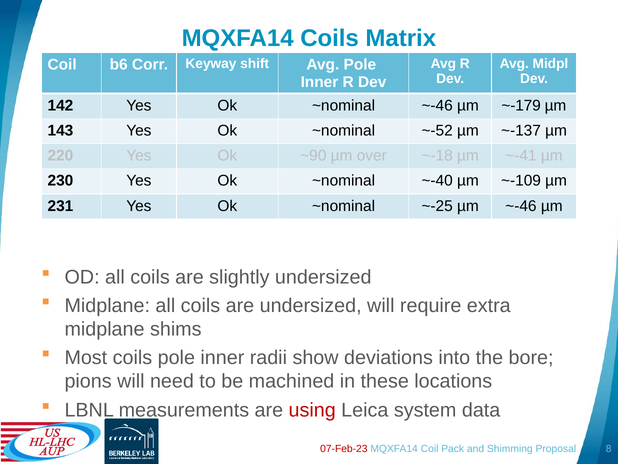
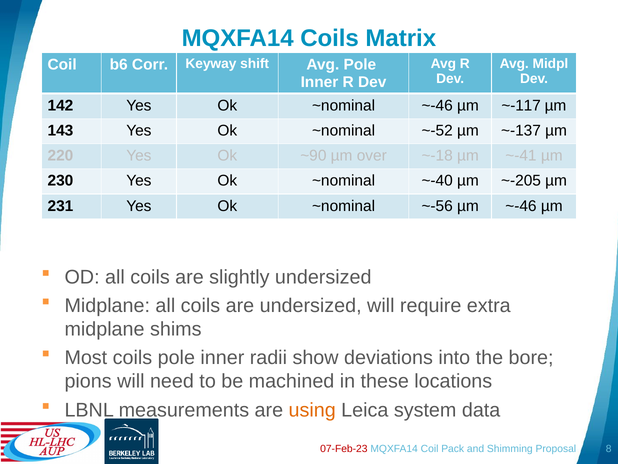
~-179: ~-179 -> ~-117
~-109: ~-109 -> ~-205
~-25: ~-25 -> ~-56
using colour: red -> orange
